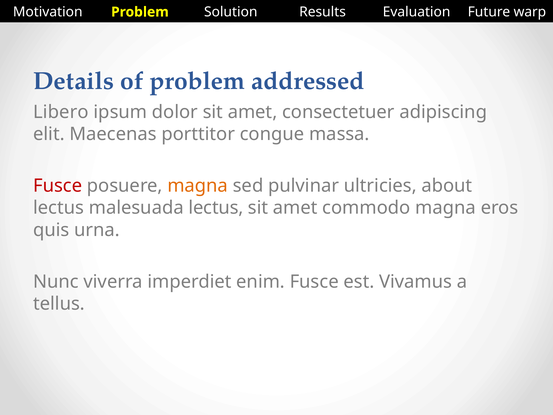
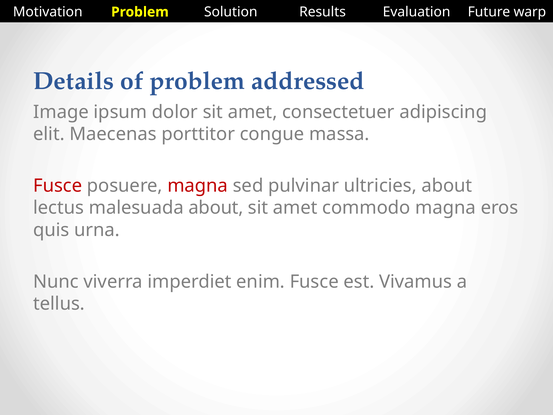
Libero: Libero -> Image
magna at (198, 186) colour: orange -> red
malesuada lectus: lectus -> about
